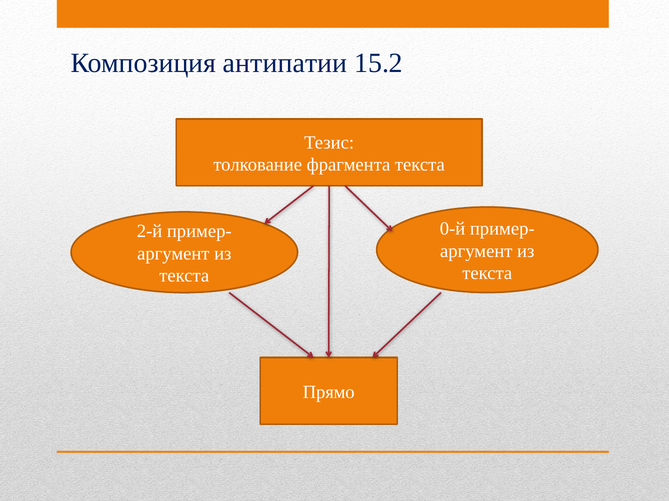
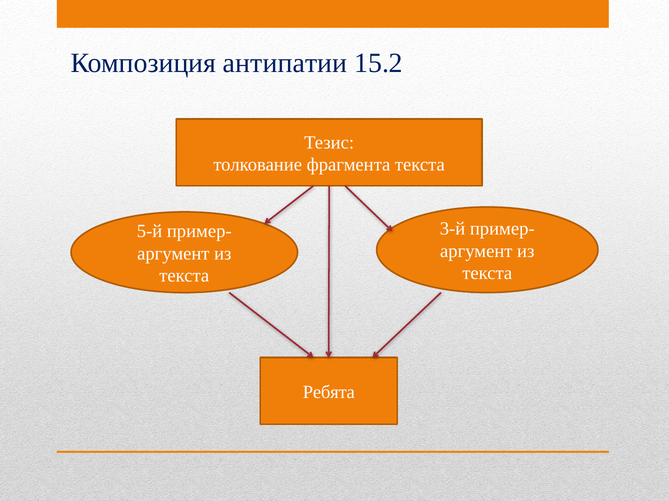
0-й: 0-й -> 3-й
2-й: 2-й -> 5-й
Прямо: Прямо -> Ребята
